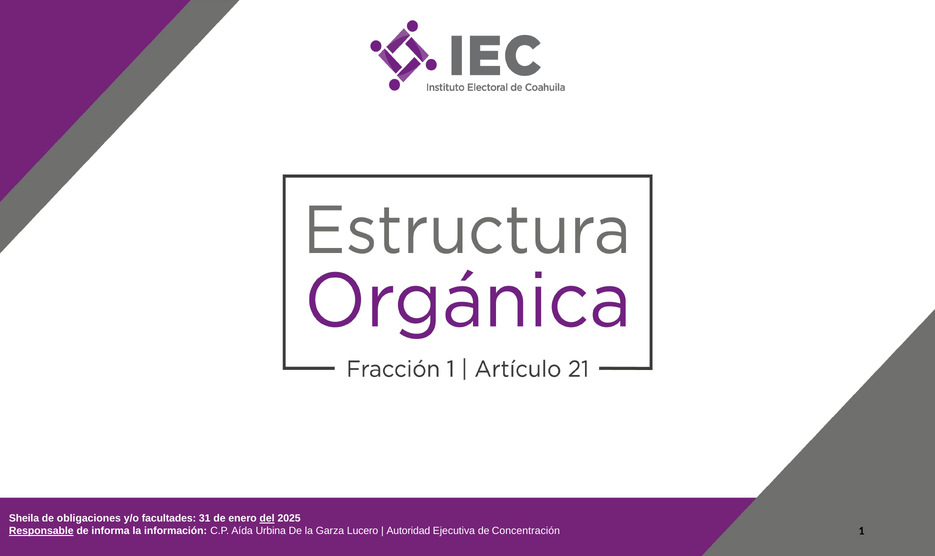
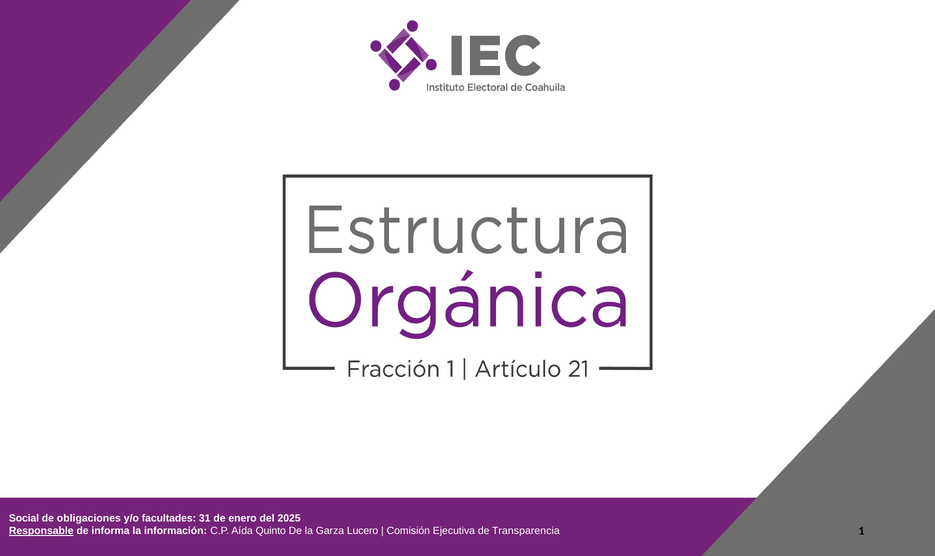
Sheila: Sheila -> Social
del underline: present -> none
Urbina: Urbina -> Quinto
Autoridad: Autoridad -> Comisión
Concentración: Concentración -> Transparencia
